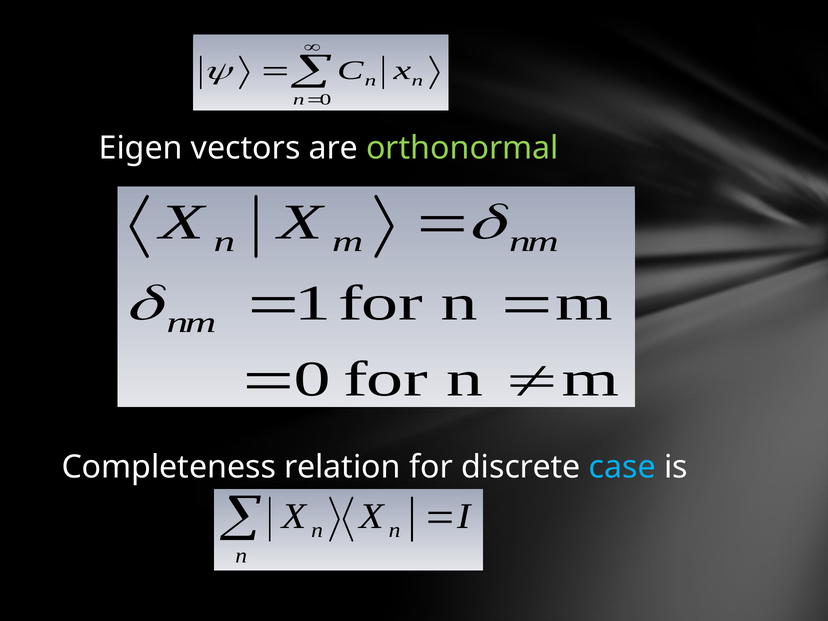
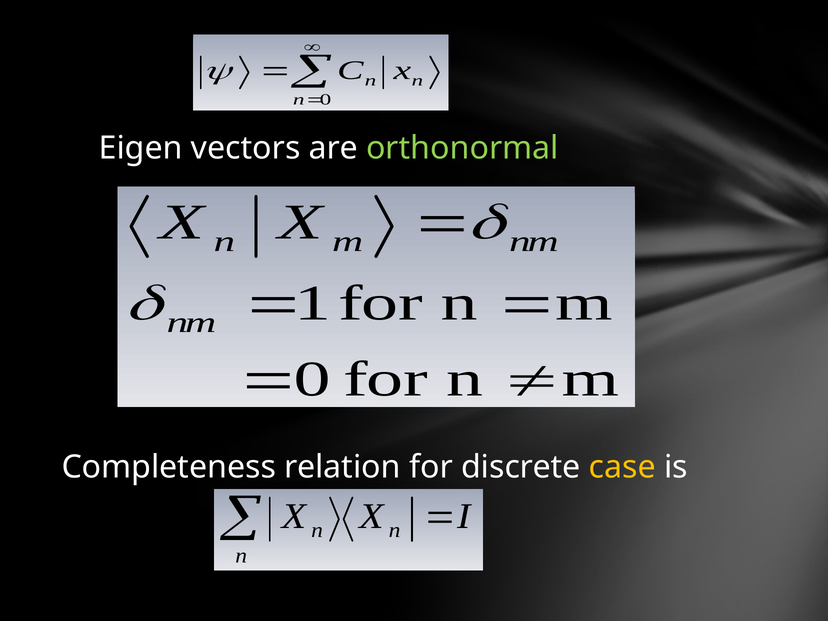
case colour: light blue -> yellow
